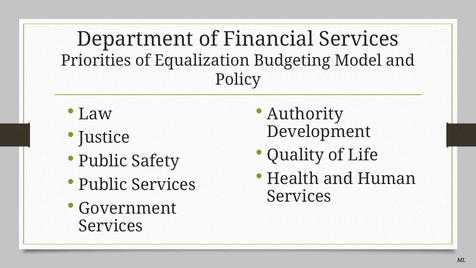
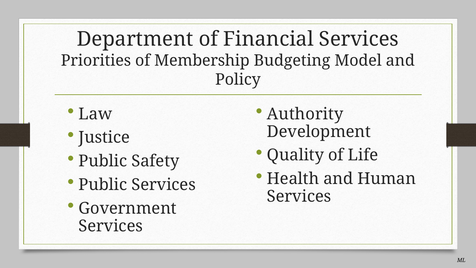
Equalization: Equalization -> Membership
